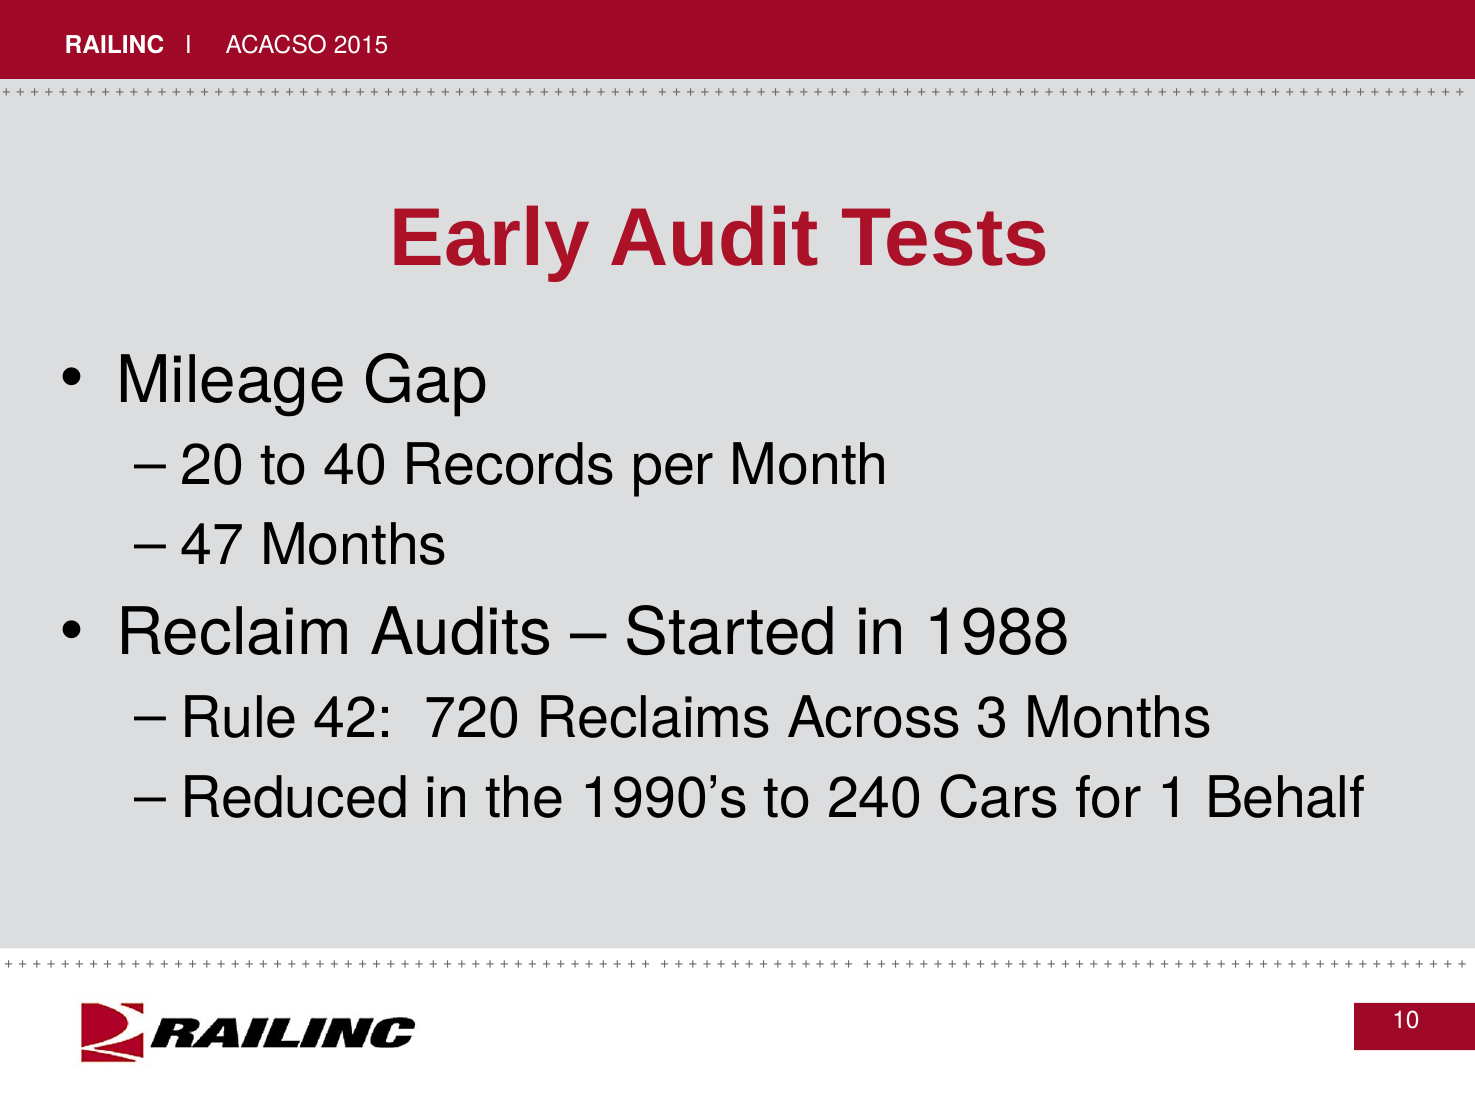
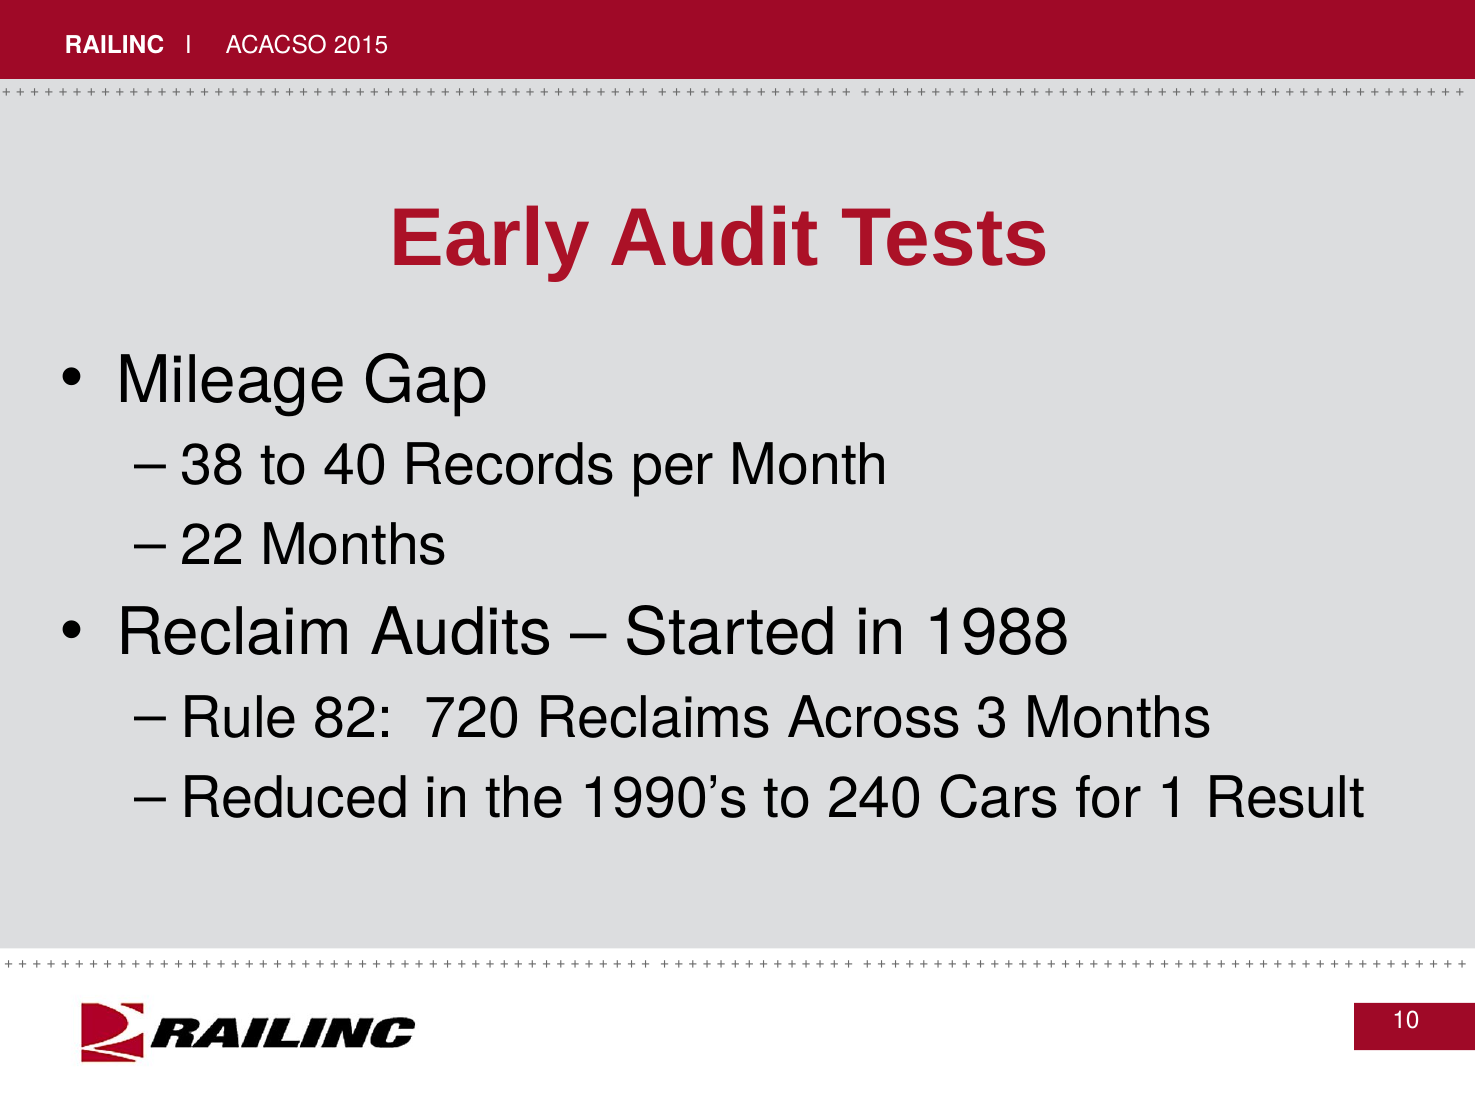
20: 20 -> 38
47: 47 -> 22
42: 42 -> 82
Behalf: Behalf -> Result
